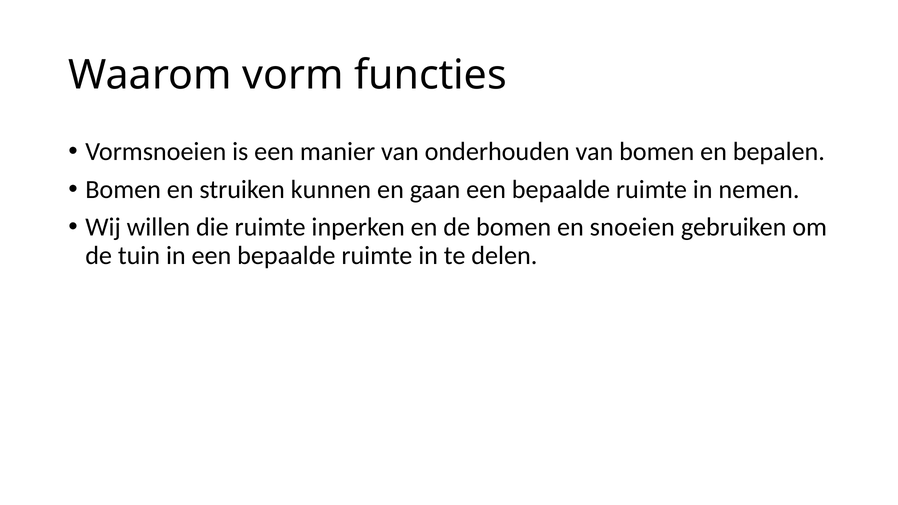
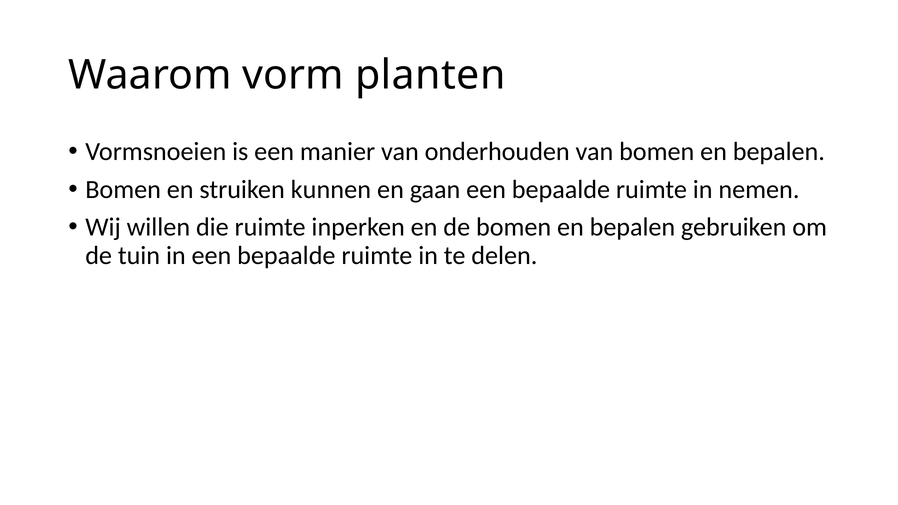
functies: functies -> planten
de bomen en snoeien: snoeien -> bepalen
